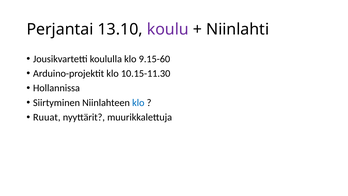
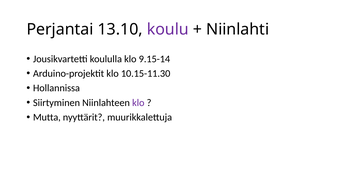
9.15-60: 9.15-60 -> 9.15-14
klo at (138, 103) colour: blue -> purple
Ruuat: Ruuat -> Mutta
